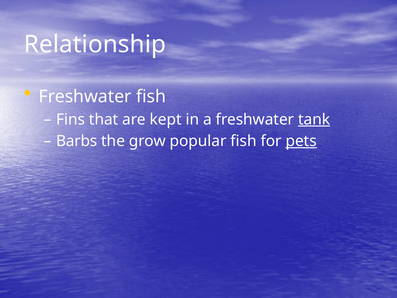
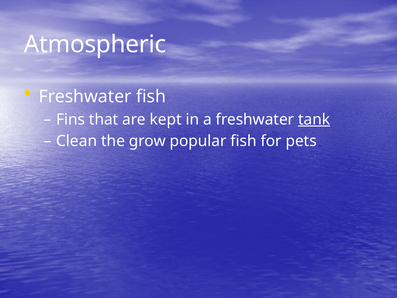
Relationship: Relationship -> Atmospheric
Barbs: Barbs -> Clean
pets underline: present -> none
